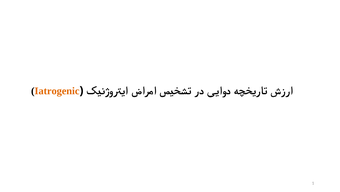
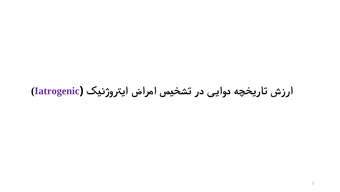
Iatrogenic colour: orange -> purple
